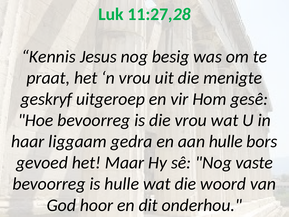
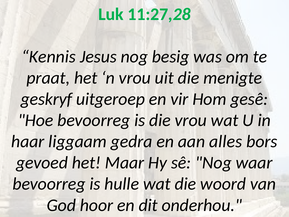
aan hulle: hulle -> alles
vaste: vaste -> waar
